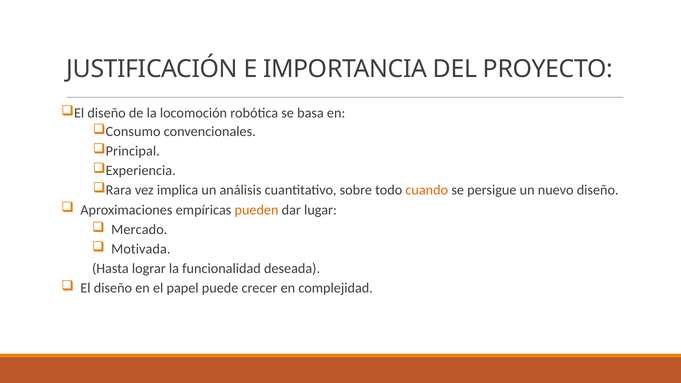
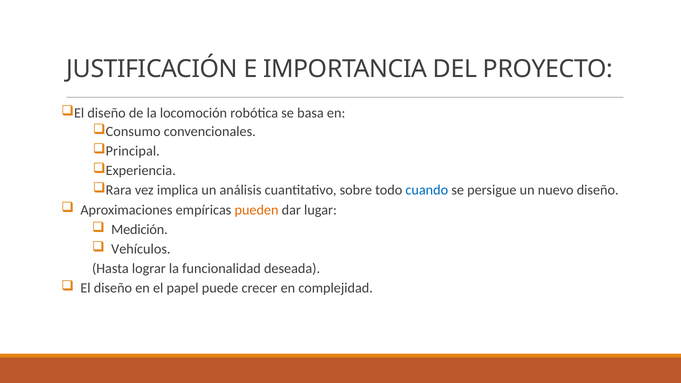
cuando colour: orange -> blue
Mercado: Mercado -> Medición
Motivada: Motivada -> Vehículos
